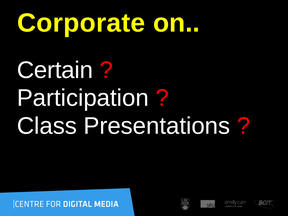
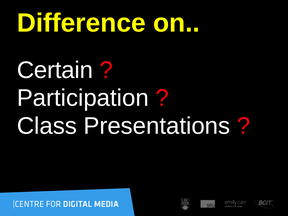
Corporate: Corporate -> Difference
